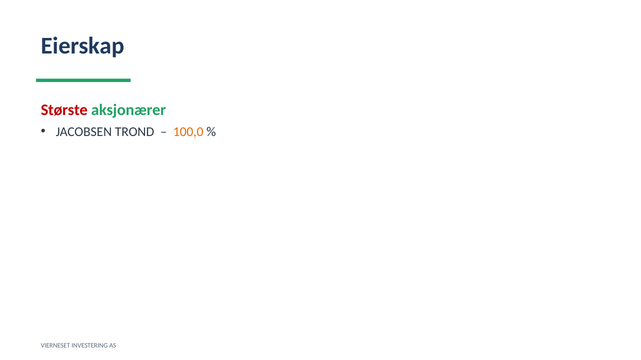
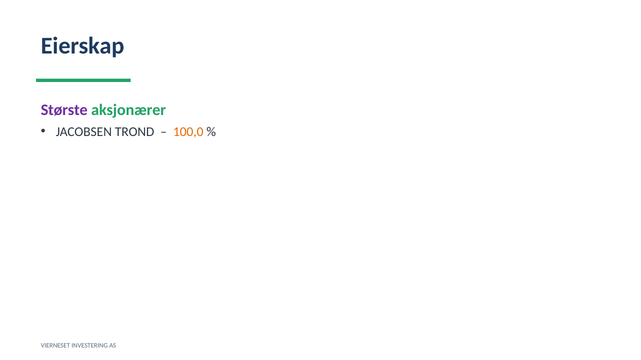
Største colour: red -> purple
